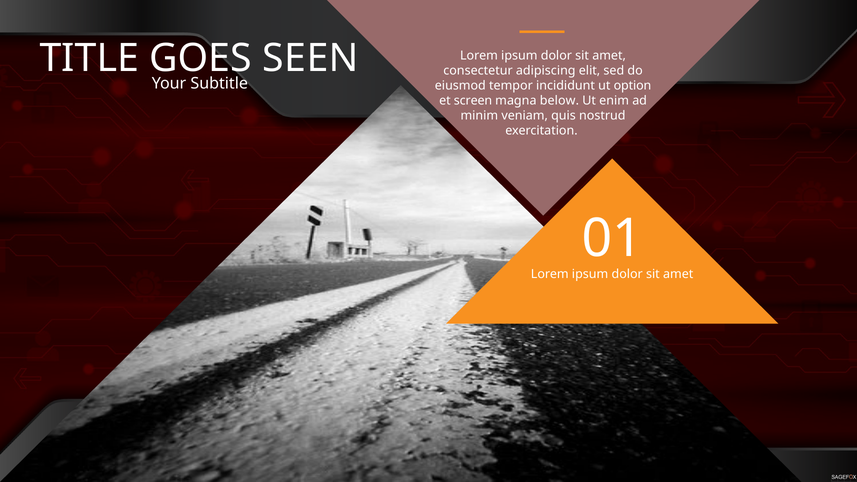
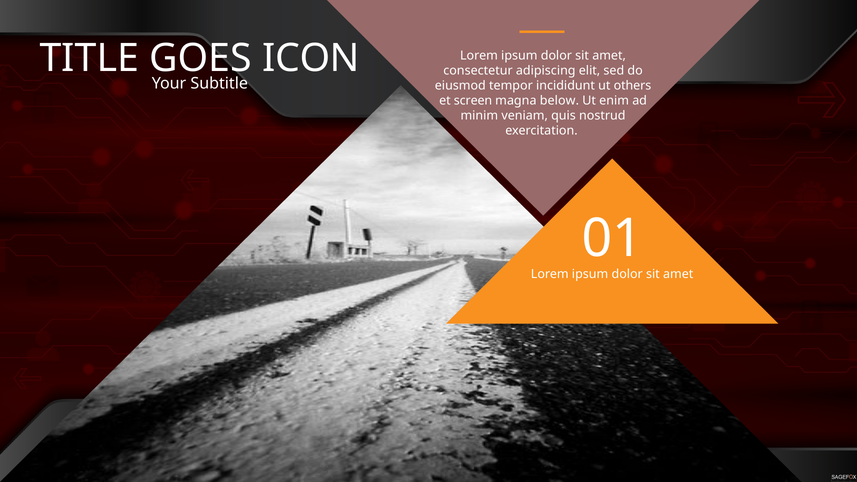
SEEN: SEEN -> ICON
option: option -> others
